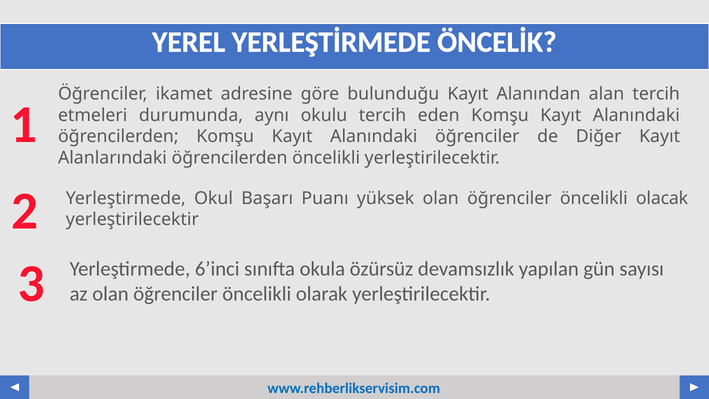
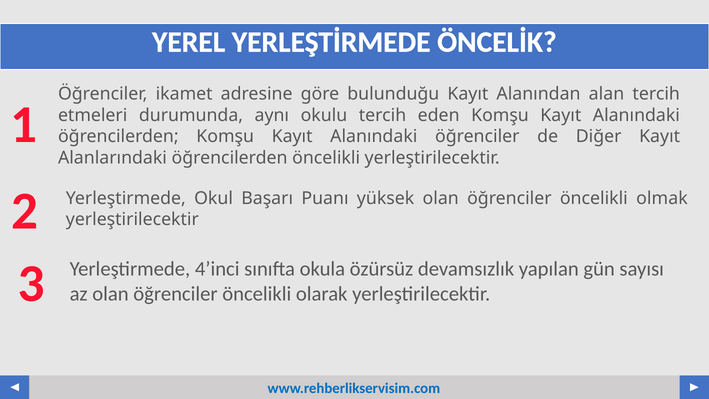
olacak: olacak -> olmak
6’inci: 6’inci -> 4’inci
